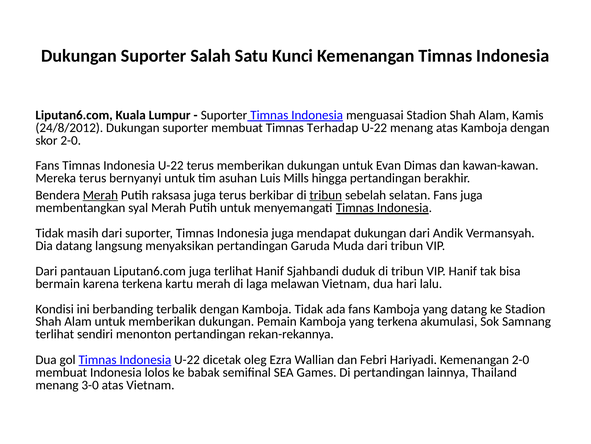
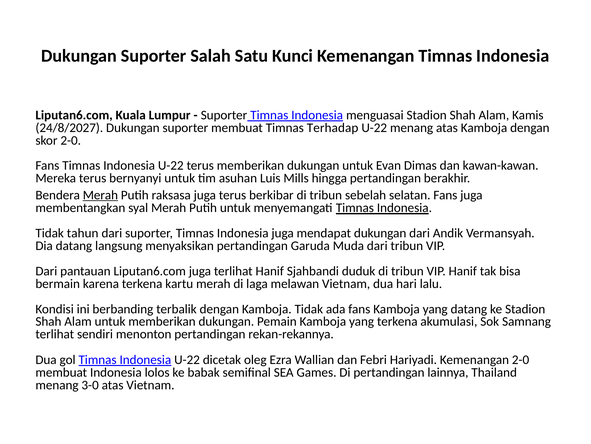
24/8/2012: 24/8/2012 -> 24/8/2027
tribun at (326, 195) underline: present -> none
masih: masih -> tahun
